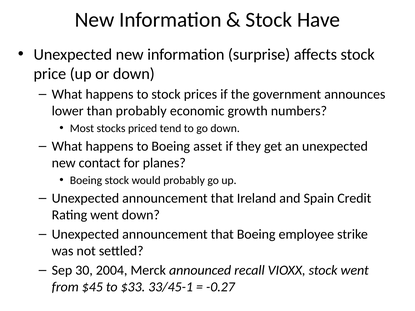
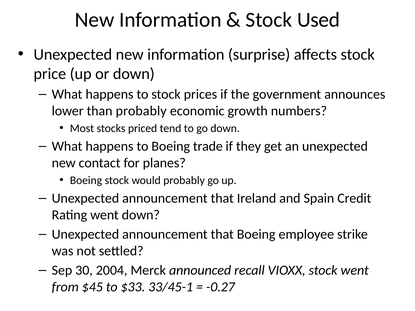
Have: Have -> Used
asset: asset -> trade
